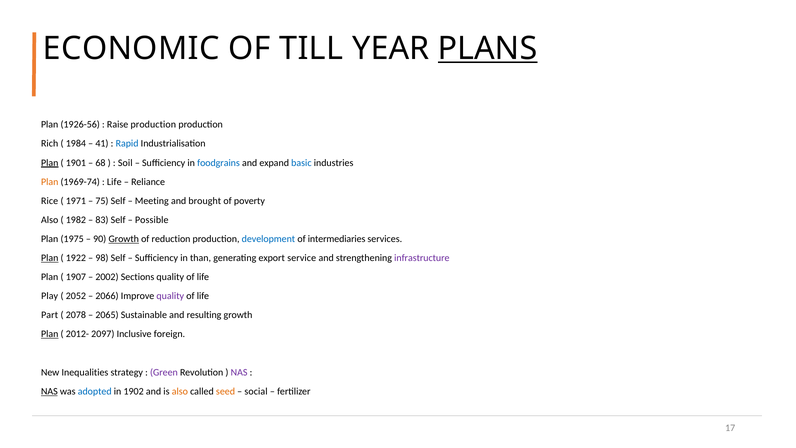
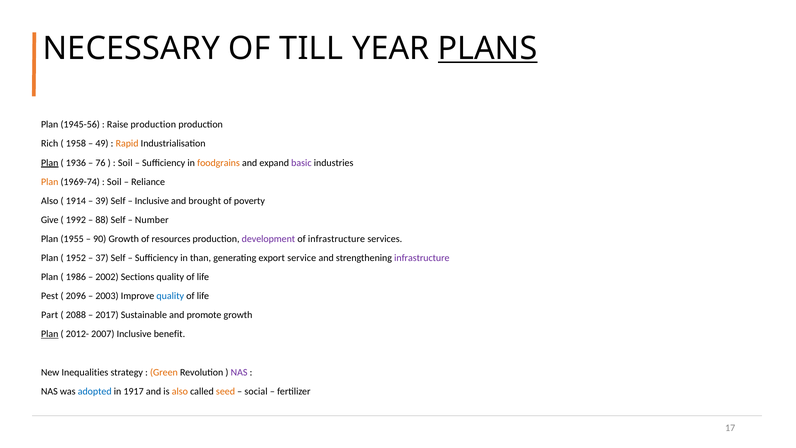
ECONOMIC: ECONOMIC -> NECESSARY
1926-56: 1926-56 -> 1945-56
1984: 1984 -> 1958
41: 41 -> 49
Rapid colour: blue -> orange
1901: 1901 -> 1936
68: 68 -> 76
foodgrains colour: blue -> orange
basic colour: blue -> purple
Life at (114, 182): Life -> Soil
Rice at (50, 201): Rice -> Also
1971: 1971 -> 1914
75: 75 -> 39
Meeting at (152, 201): Meeting -> Inclusive
Also at (50, 220): Also -> Give
1982: 1982 -> 1992
83: 83 -> 88
Possible: Possible -> Number
1975: 1975 -> 1955
Growth at (124, 239) underline: present -> none
reduction: reduction -> resources
development colour: blue -> purple
of intermediaries: intermediaries -> infrastructure
Plan at (50, 258) underline: present -> none
1922: 1922 -> 1952
98: 98 -> 37
1907: 1907 -> 1986
Play: Play -> Pest
2052: 2052 -> 2096
2066: 2066 -> 2003
quality at (170, 296) colour: purple -> blue
2078: 2078 -> 2088
2065: 2065 -> 2017
resulting: resulting -> promote
2097: 2097 -> 2007
foreign: foreign -> benefit
Green colour: purple -> orange
NAS at (49, 391) underline: present -> none
1902: 1902 -> 1917
